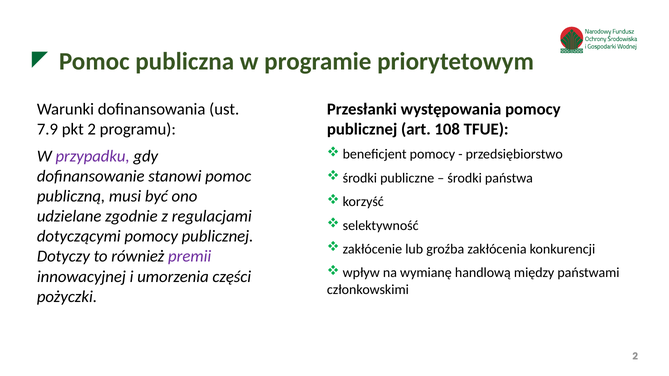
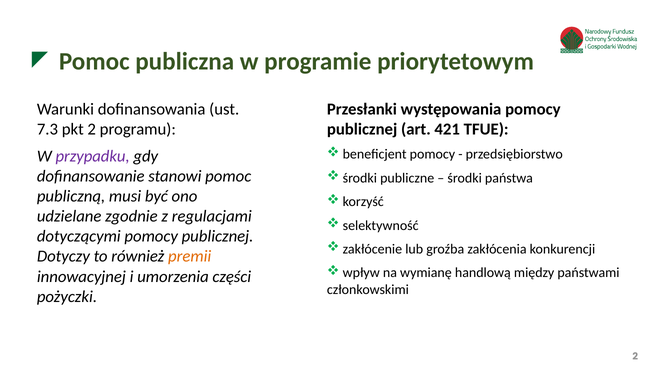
7.9: 7.9 -> 7.3
108: 108 -> 421
premii colour: purple -> orange
